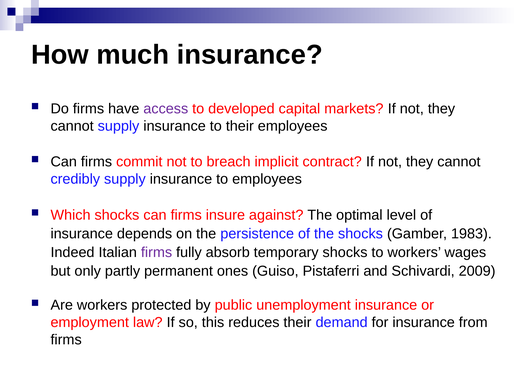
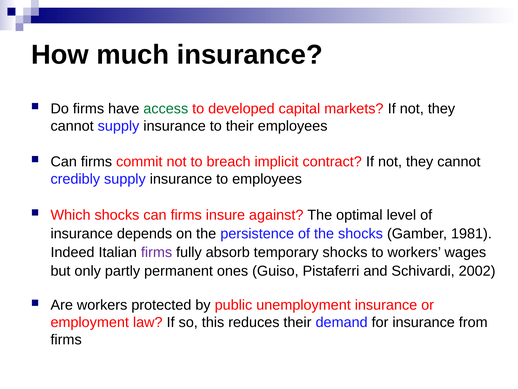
access colour: purple -> green
1983: 1983 -> 1981
2009: 2009 -> 2002
